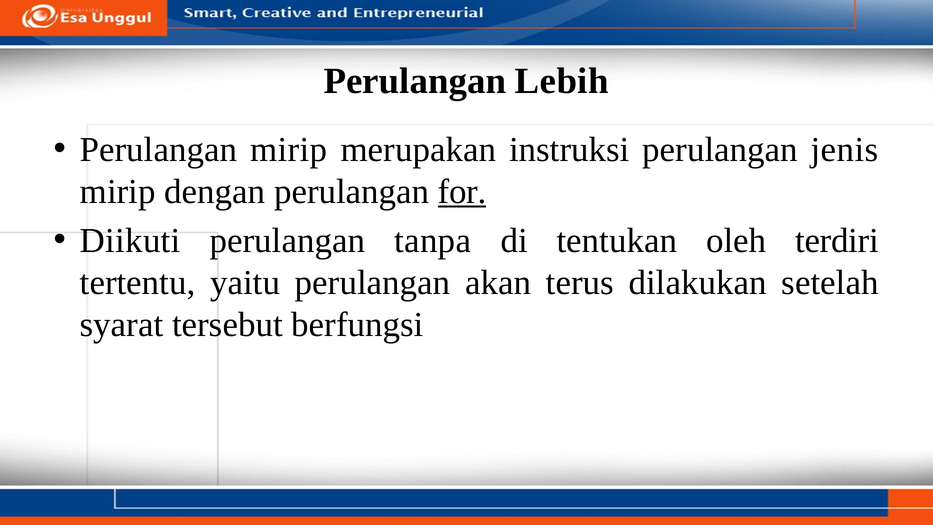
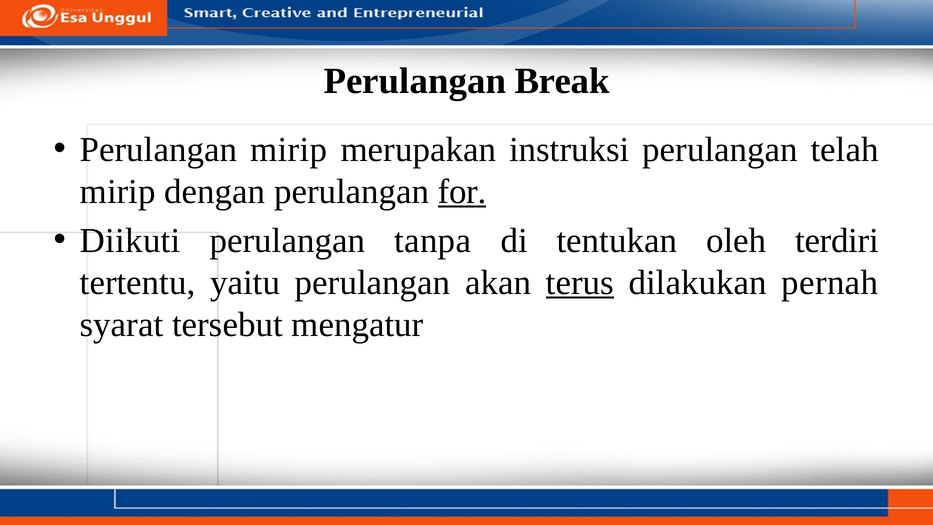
Lebih: Lebih -> Break
jenis: jenis -> telah
terus underline: none -> present
setelah: setelah -> pernah
berfungsi: berfungsi -> mengatur
